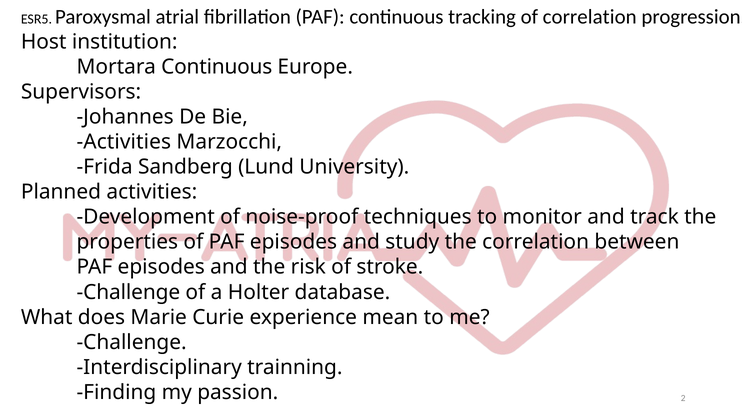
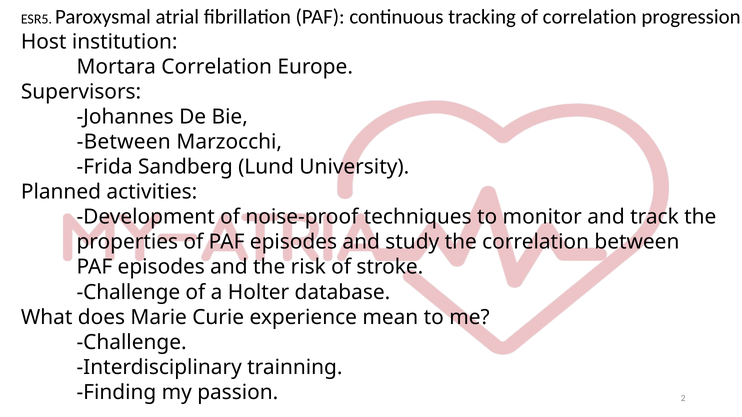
Mortara Continuous: Continuous -> Correlation
Activities at (124, 142): Activities -> Between
